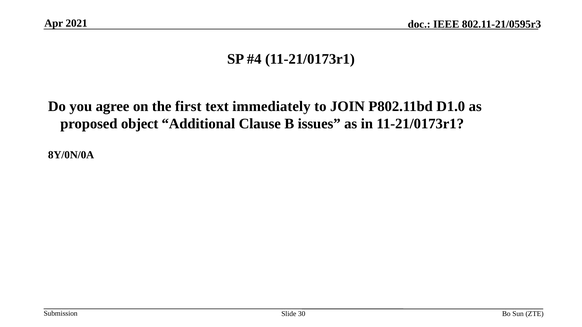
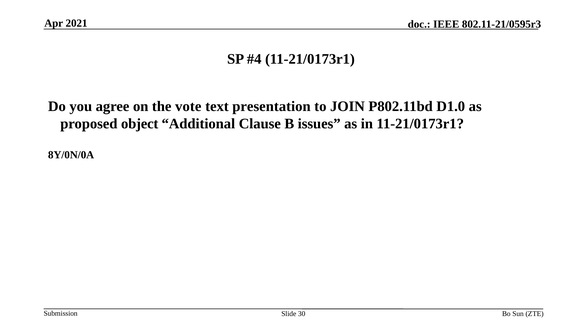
first: first -> vote
immediately: immediately -> presentation
